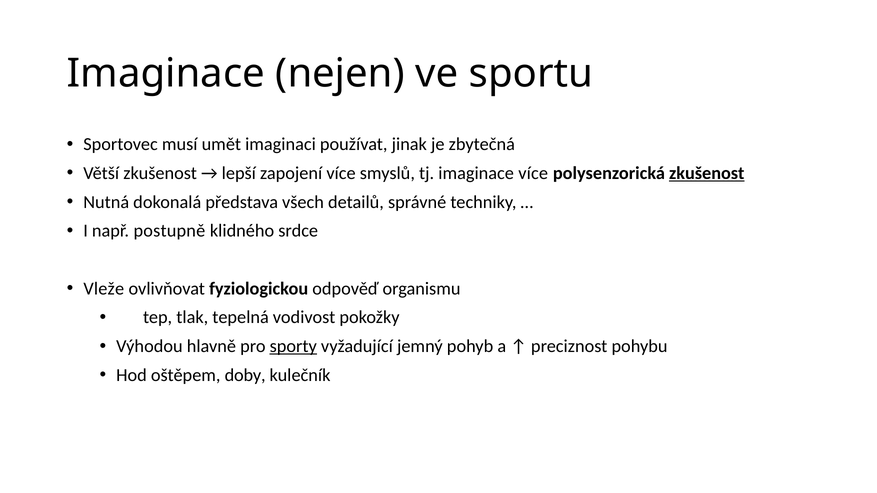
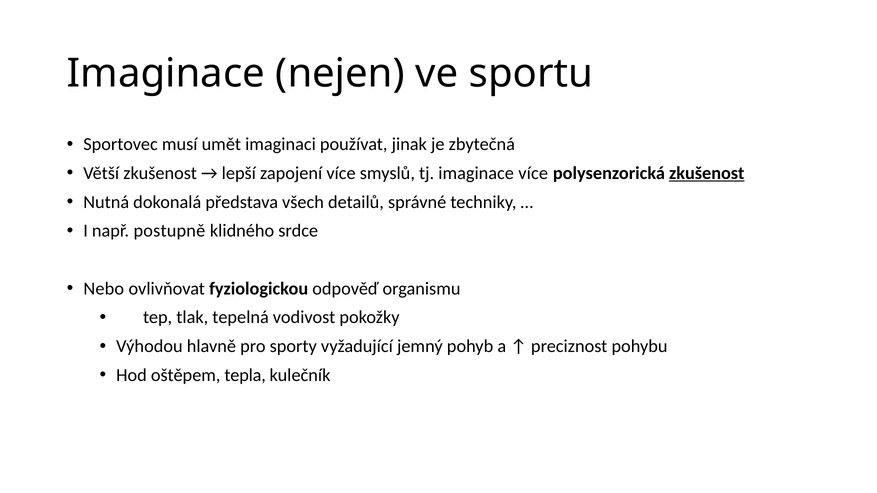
Vleže: Vleže -> Nebo
sporty underline: present -> none
doby: doby -> tepla
